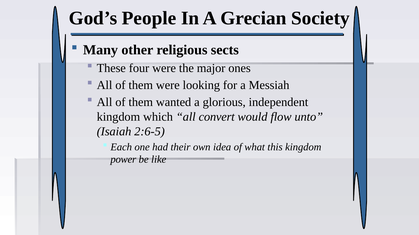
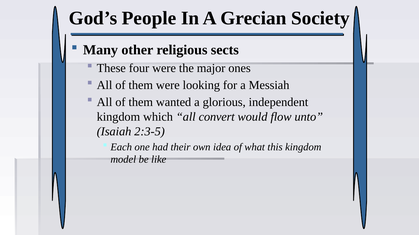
2:6-5: 2:6-5 -> 2:3-5
power: power -> model
